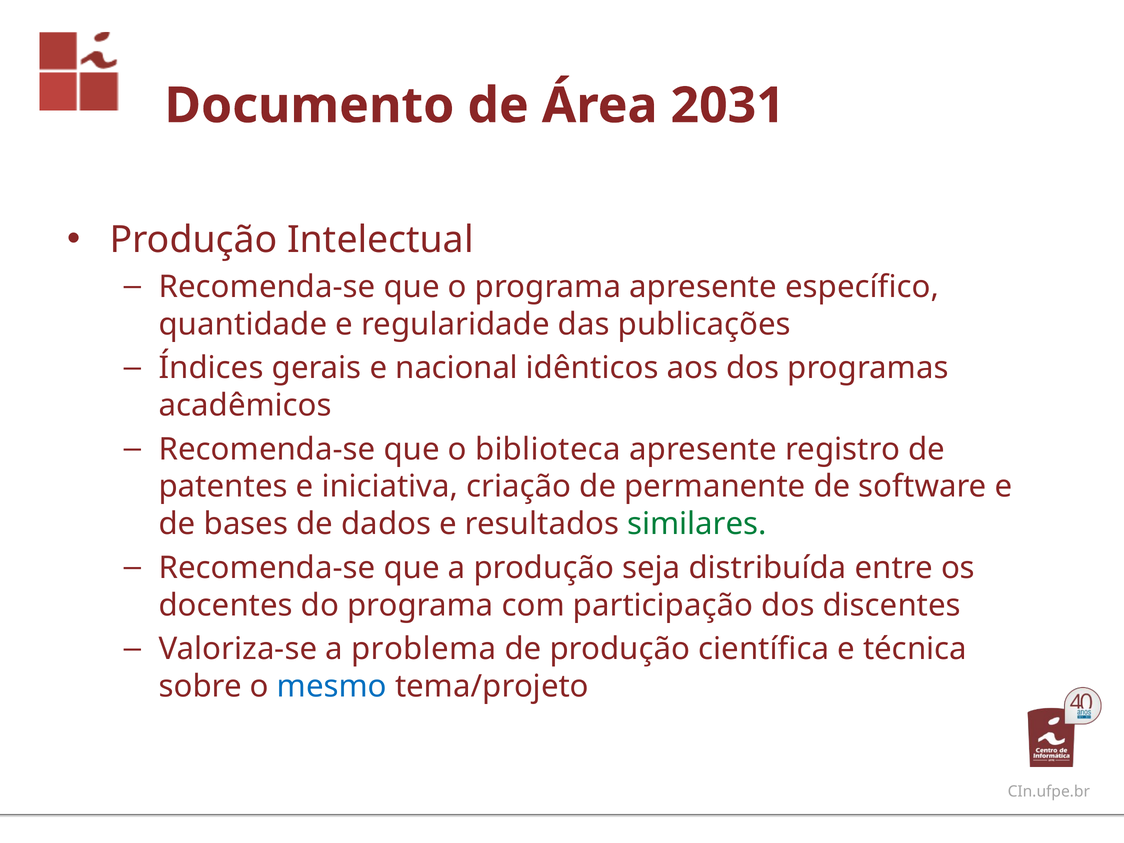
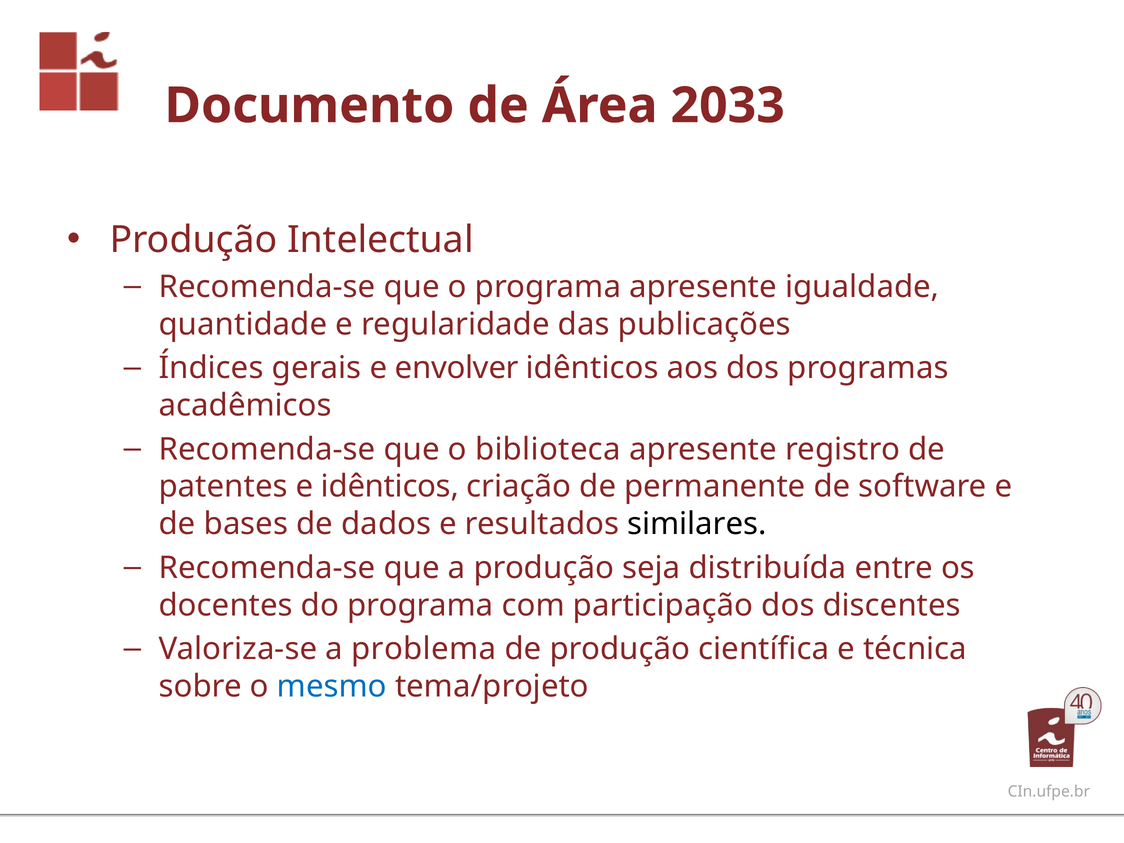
2031: 2031 -> 2033
específico: específico -> igualdade
nacional: nacional -> envolver
e iniciativa: iniciativa -> idênticos
similares colour: green -> black
